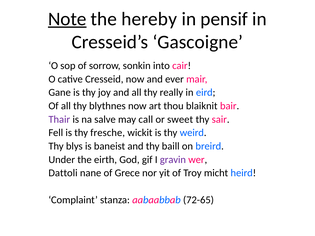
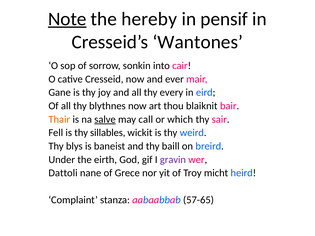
Gascoigne: Gascoigne -> Wantones
really: really -> every
Thair colour: purple -> orange
salve underline: none -> present
sweet: sweet -> which
fresche: fresche -> sillables
72-65: 72-65 -> 57-65
